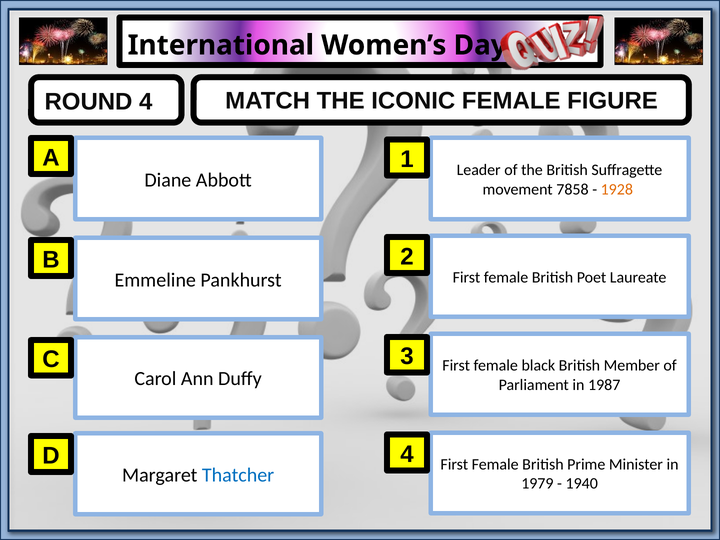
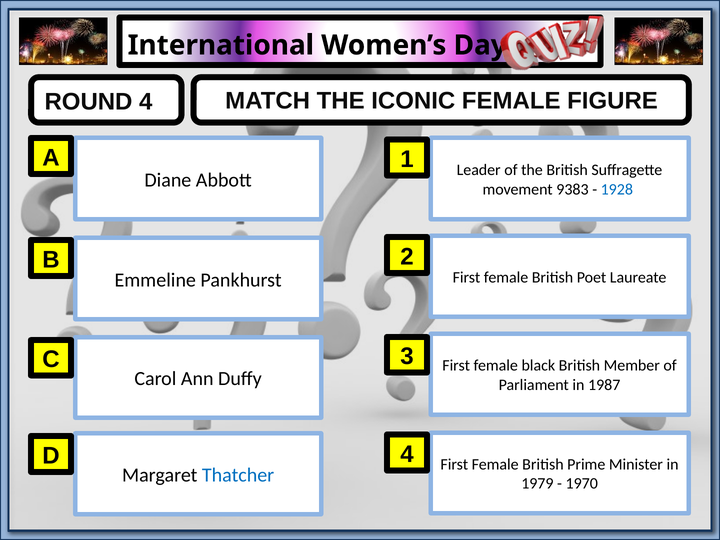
7858: 7858 -> 9383
1928 colour: orange -> blue
1940: 1940 -> 1970
